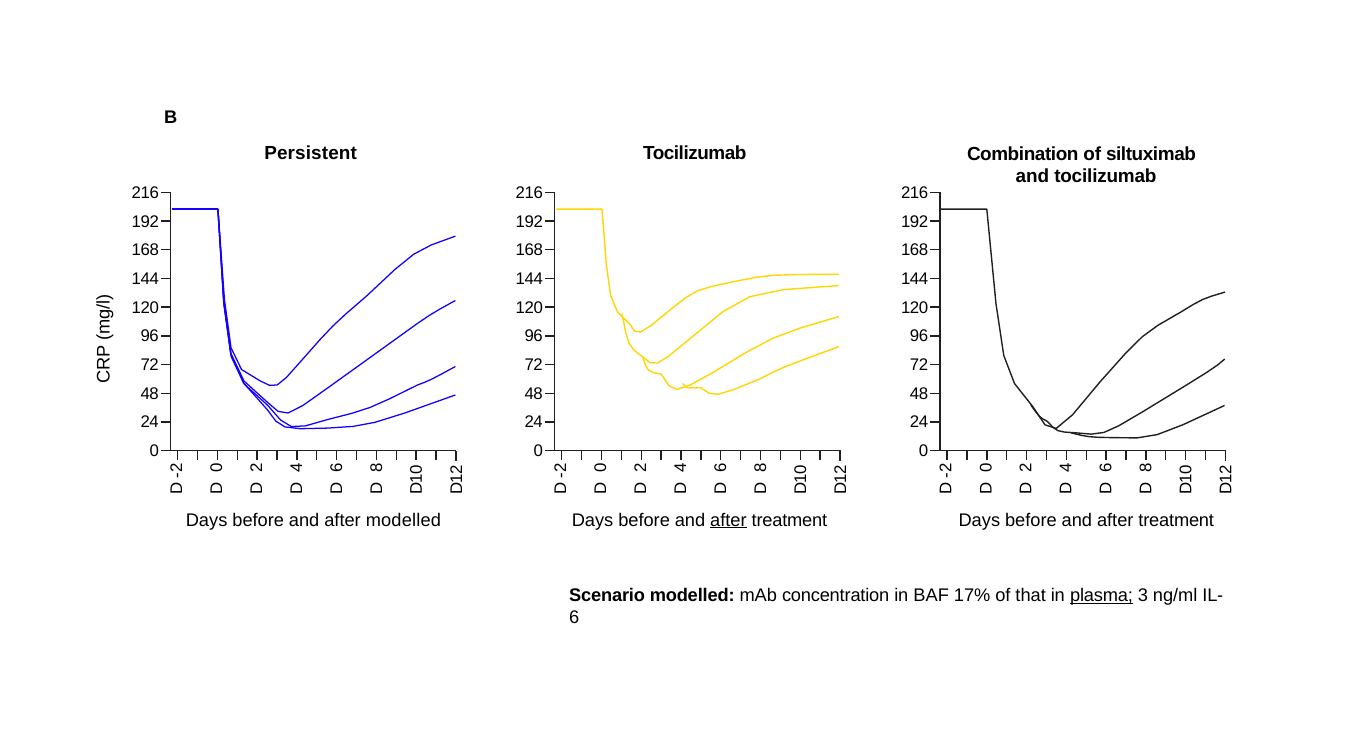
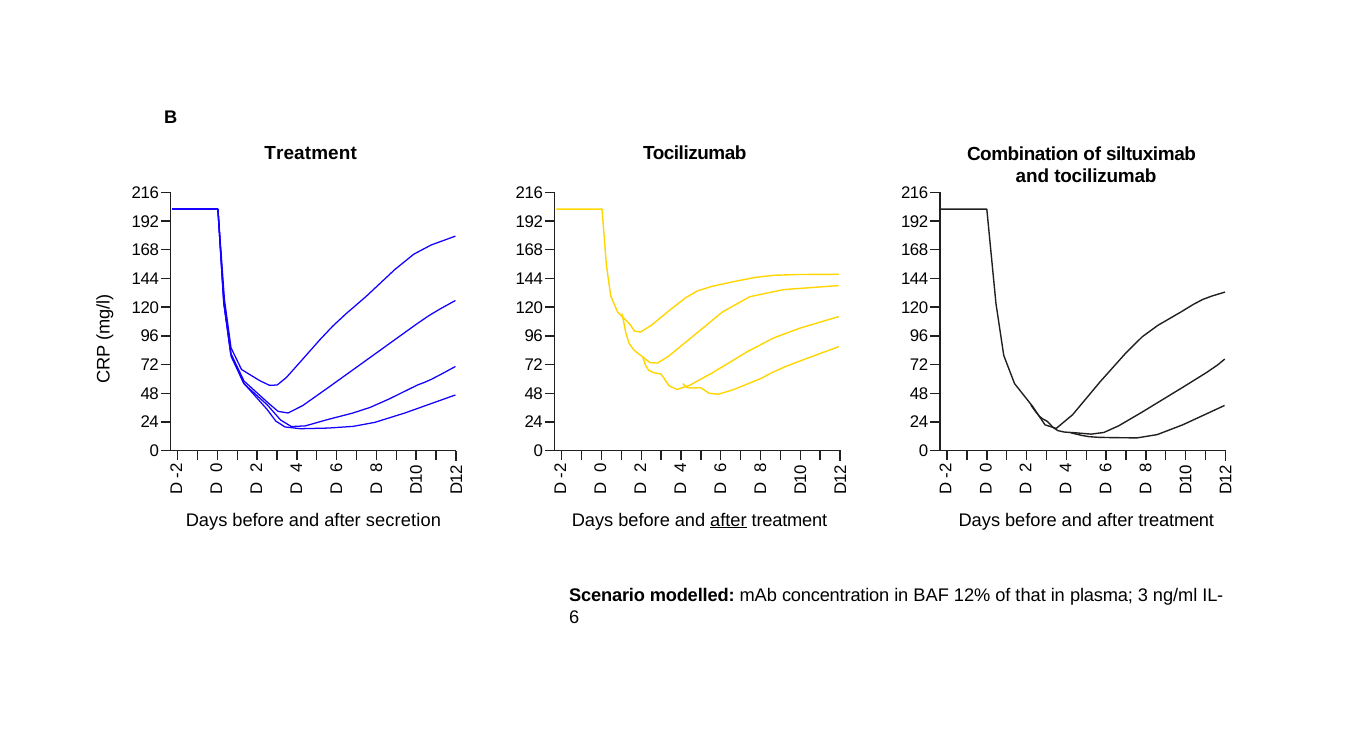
Persistent at (311, 153): Persistent -> Treatment
after modelled: modelled -> secretion
17%: 17% -> 12%
plasma underline: present -> none
